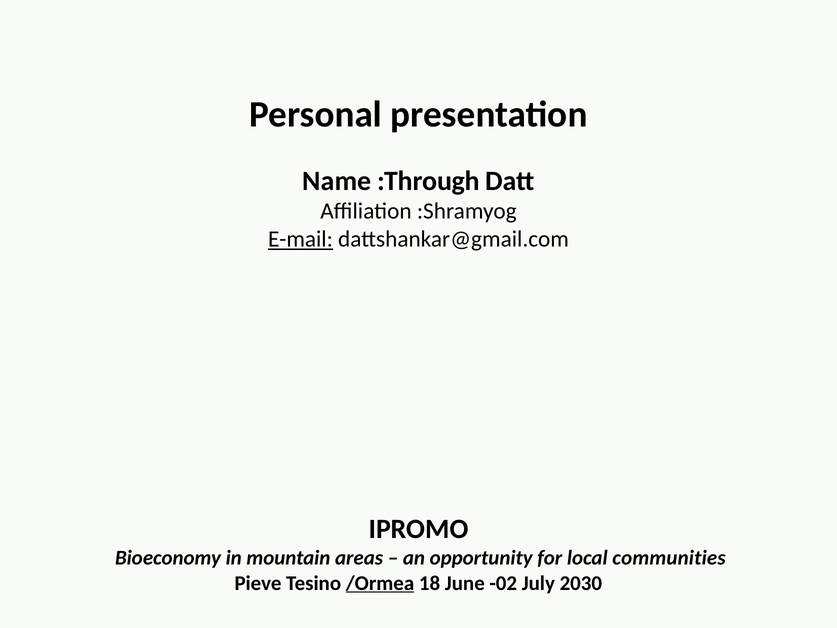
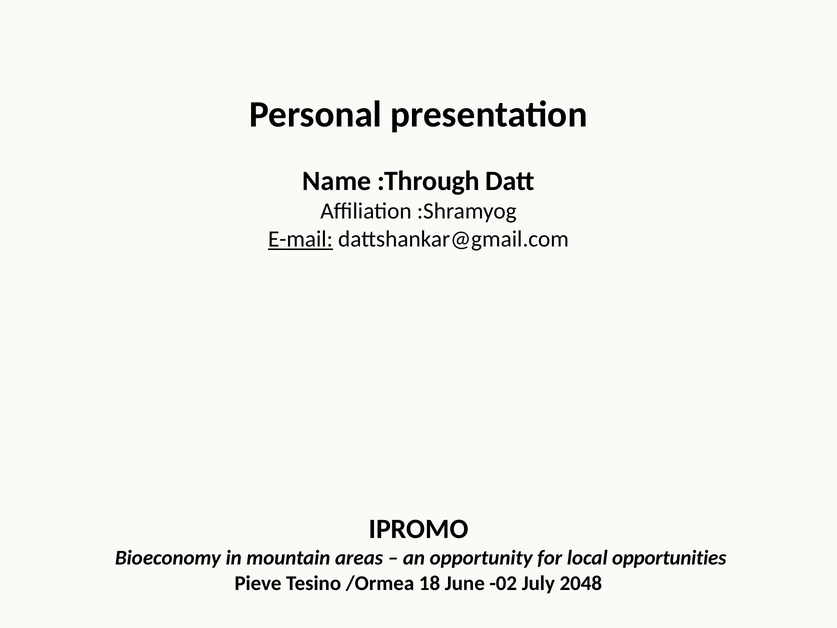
communities: communities -> opportunities
/Ormea underline: present -> none
2030: 2030 -> 2048
